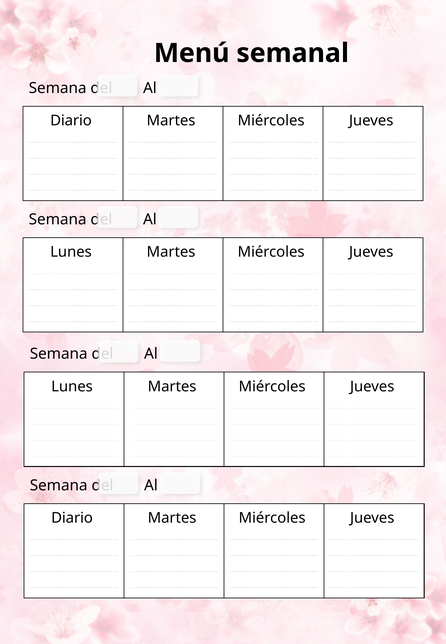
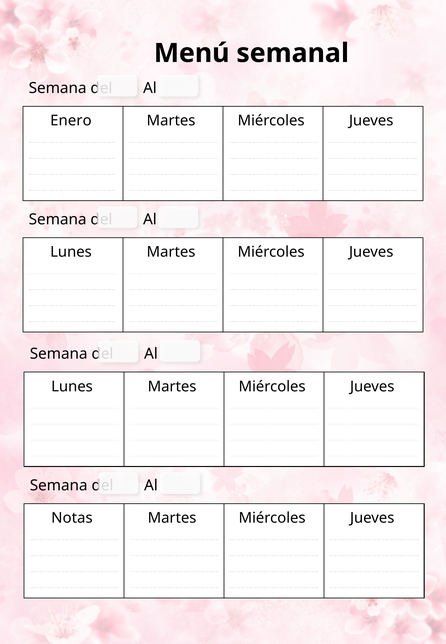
Diario at (71, 121): Diario -> Enero
Diario at (72, 518): Diario -> Notas
